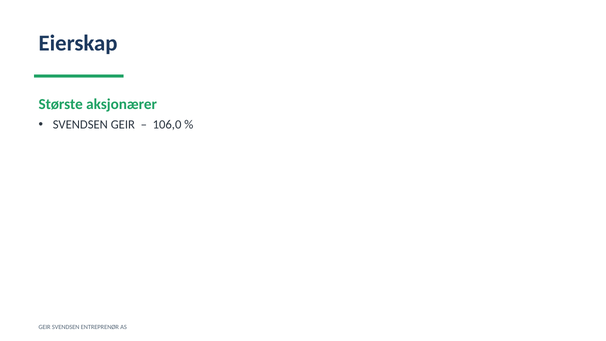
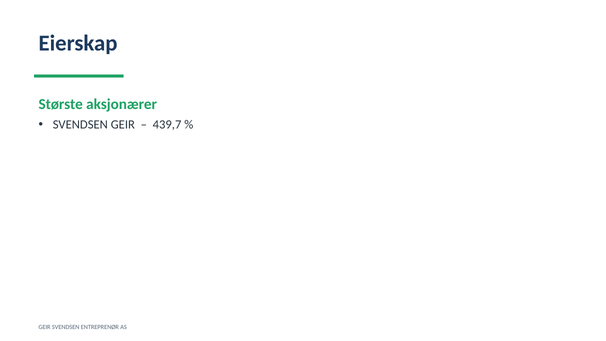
106,0: 106,0 -> 439,7
